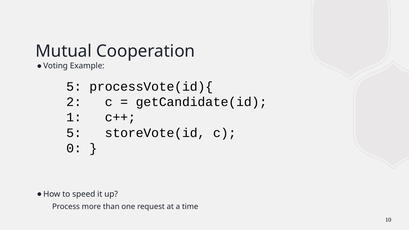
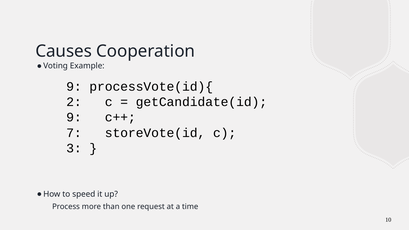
Mutual: Mutual -> Causes
5 at (74, 87): 5 -> 9
1 at (74, 117): 1 -> 9
5 at (74, 133): 5 -> 7
0: 0 -> 3
